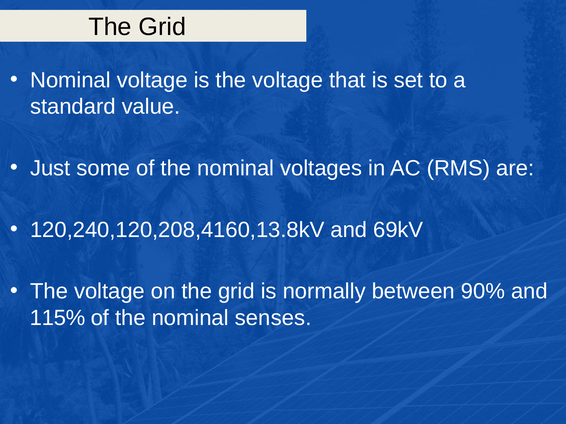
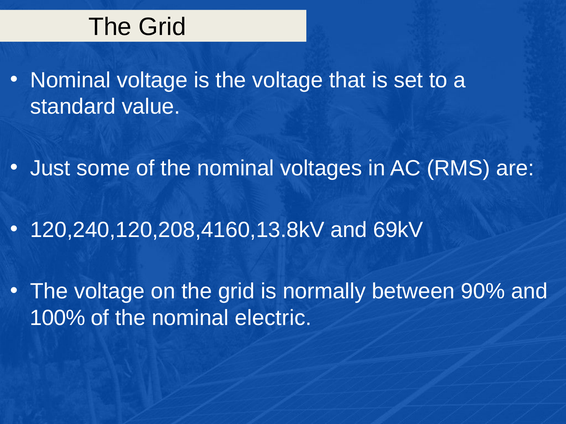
115%: 115% -> 100%
senses: senses -> electric
